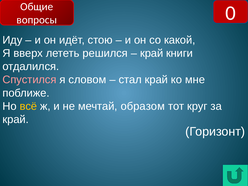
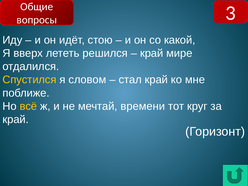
0: 0 -> 3
книги: книги -> мире
Спустился colour: pink -> yellow
образом: образом -> времени
